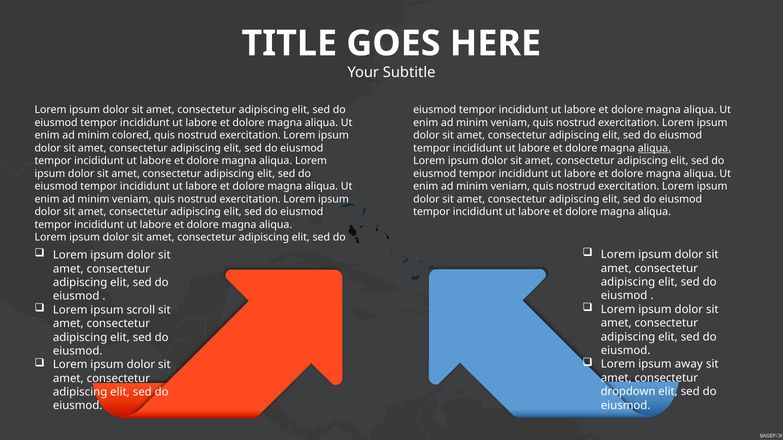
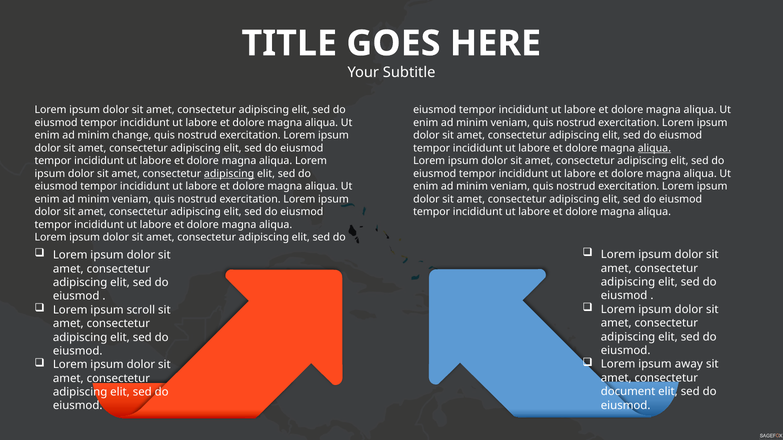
colored: colored -> change
adipiscing at (229, 174) underline: none -> present
dropdown: dropdown -> document
